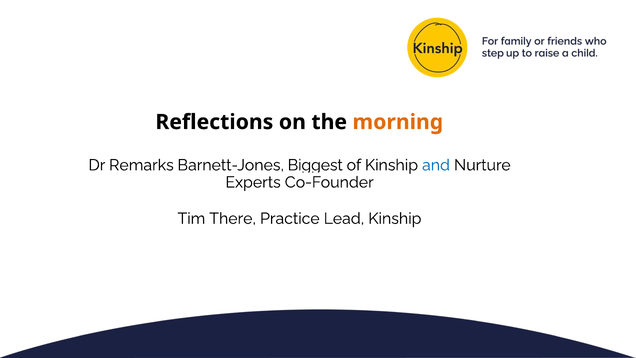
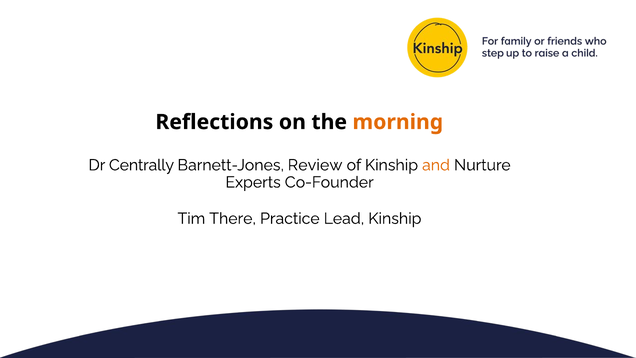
Remarks: Remarks -> Centrally
Biggest: Biggest -> Review
and colour: blue -> orange
